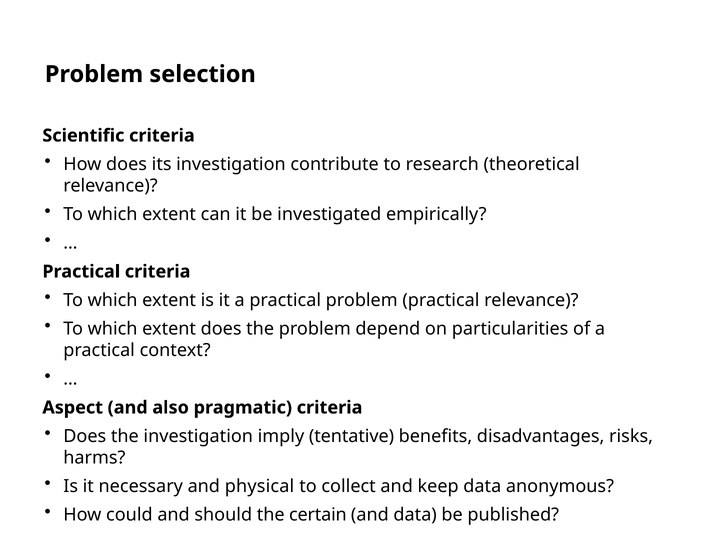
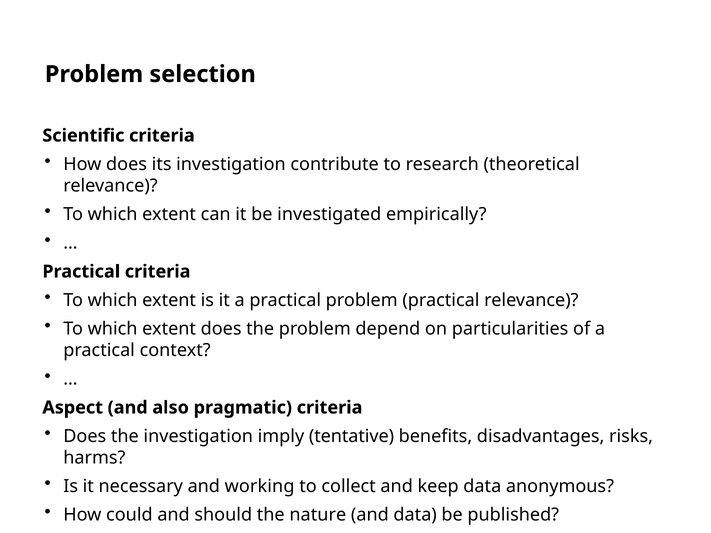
physical: physical -> working
certain: certain -> nature
